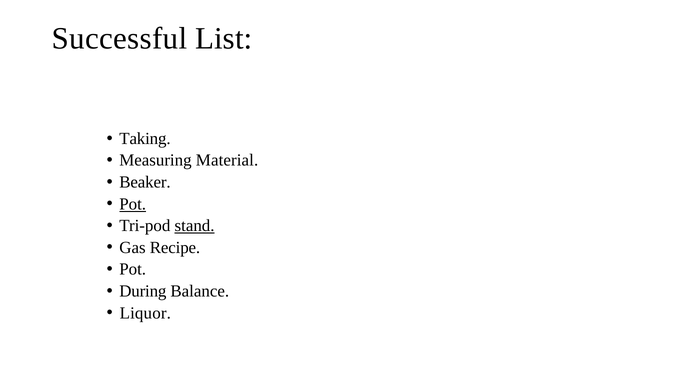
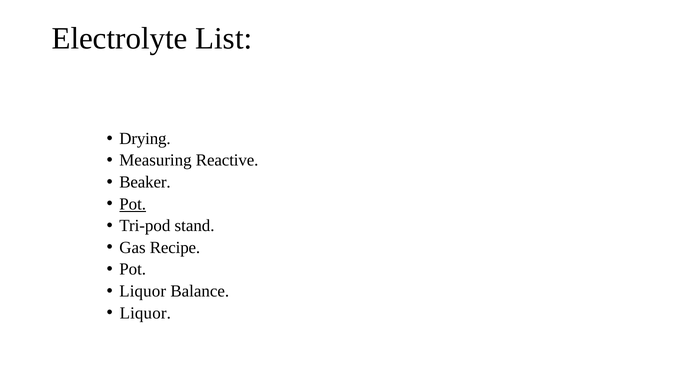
Successful: Successful -> Electrolyte
Taking: Taking -> Drying
Material: Material -> Reactive
stand underline: present -> none
During at (143, 291): During -> Liquor
